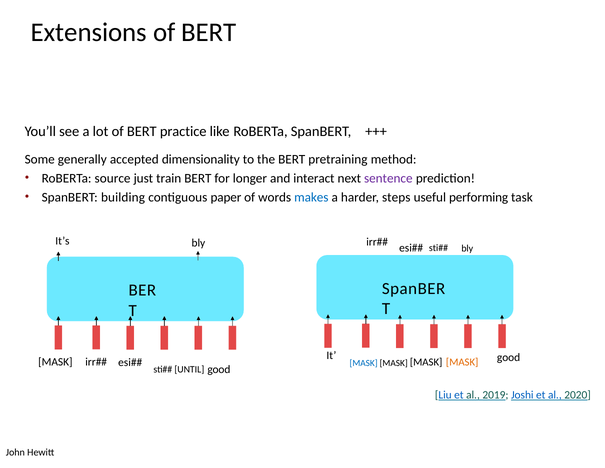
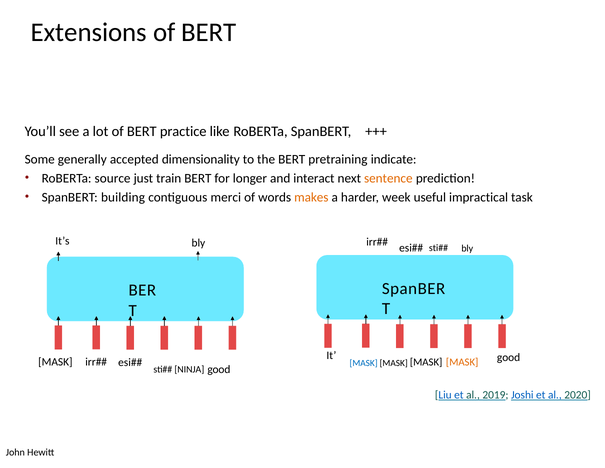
method: method -> indicate
sentence colour: purple -> orange
paper: paper -> merci
makes colour: blue -> orange
steps: steps -> week
performing: performing -> impractical
UNTIL: UNTIL -> NINJA
